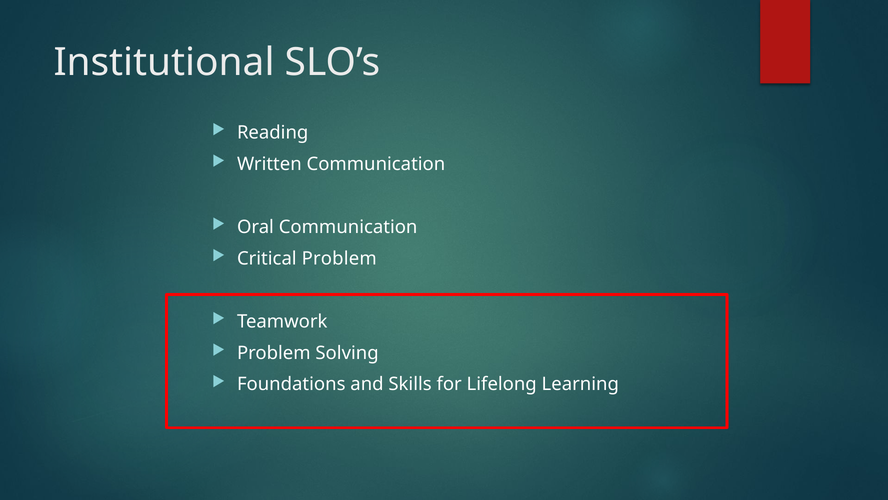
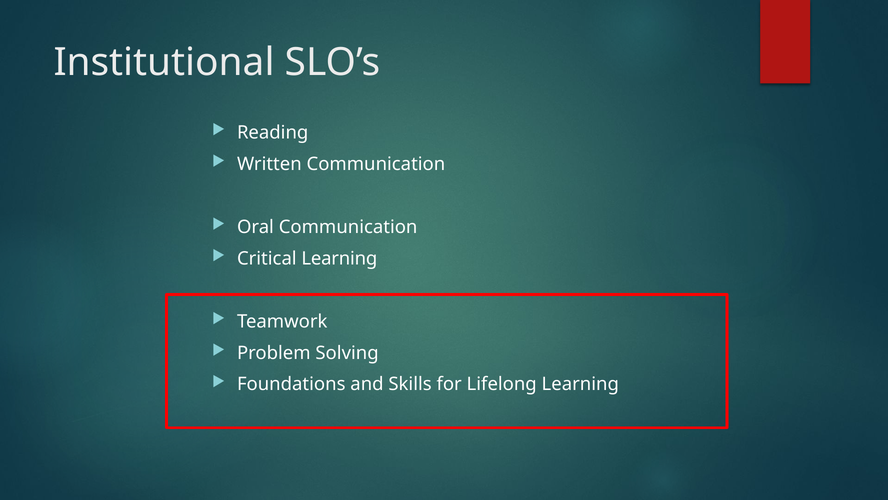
Critical Problem: Problem -> Learning
